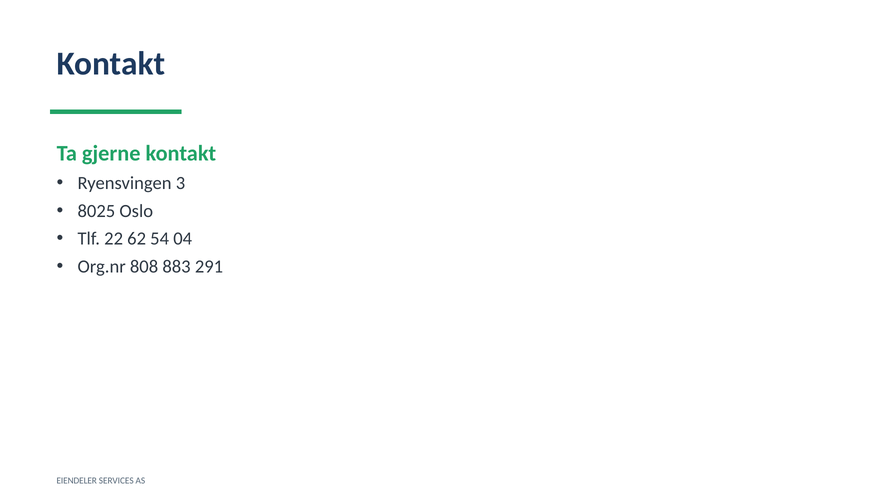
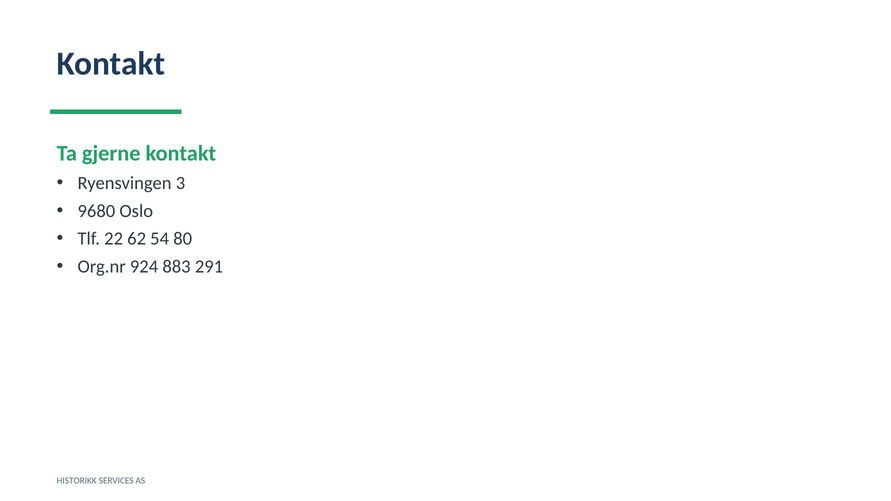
8025: 8025 -> 9680
04: 04 -> 80
808: 808 -> 924
EIENDELER: EIENDELER -> HISTORIKK
